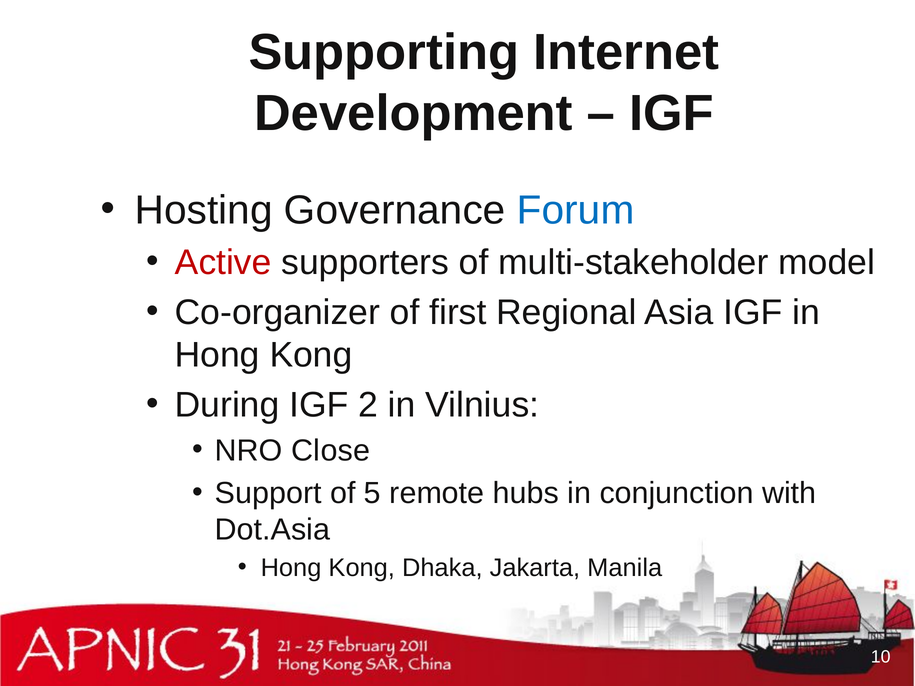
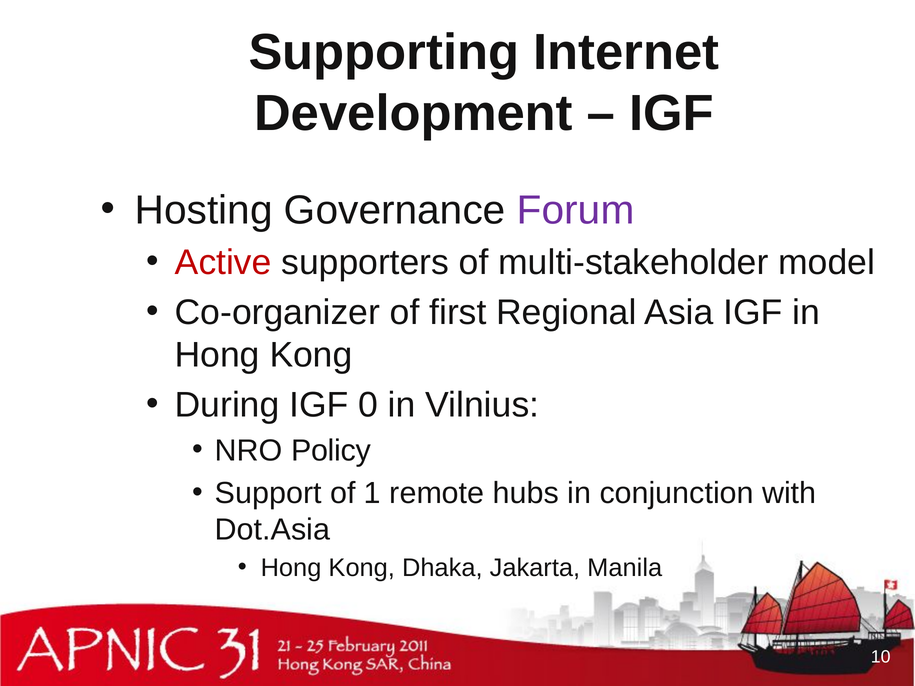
Forum colour: blue -> purple
2: 2 -> 0
Close: Close -> Policy
5: 5 -> 1
